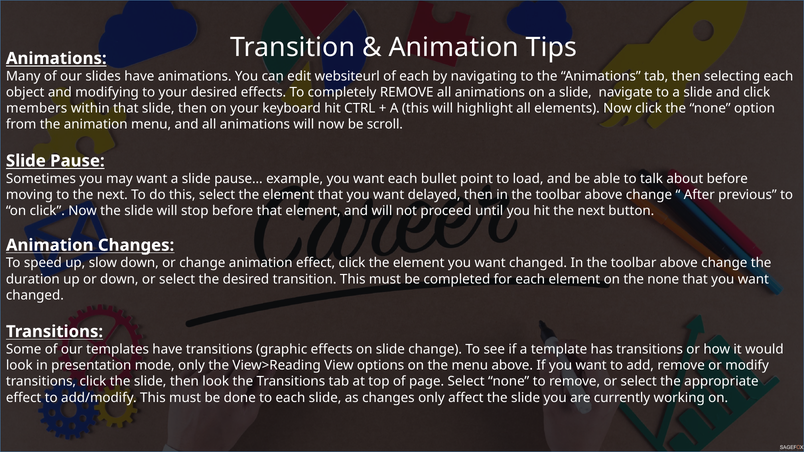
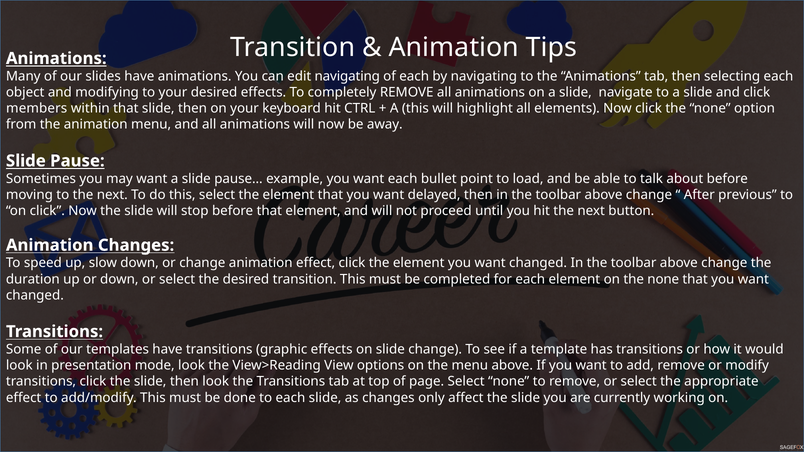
edit websiteurl: websiteurl -> navigating
scroll: scroll -> away
mode only: only -> look
